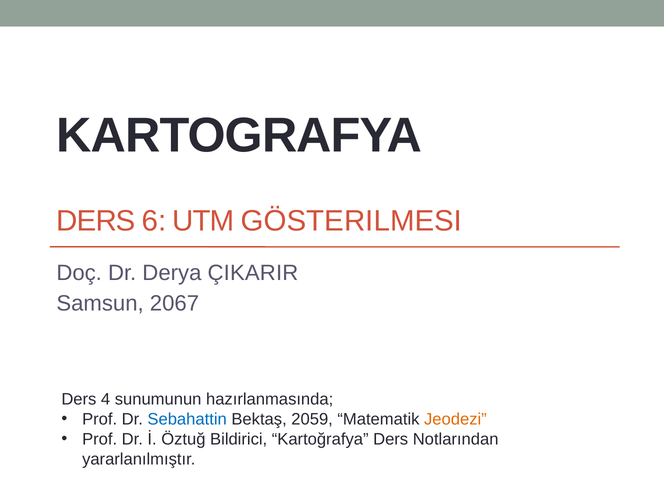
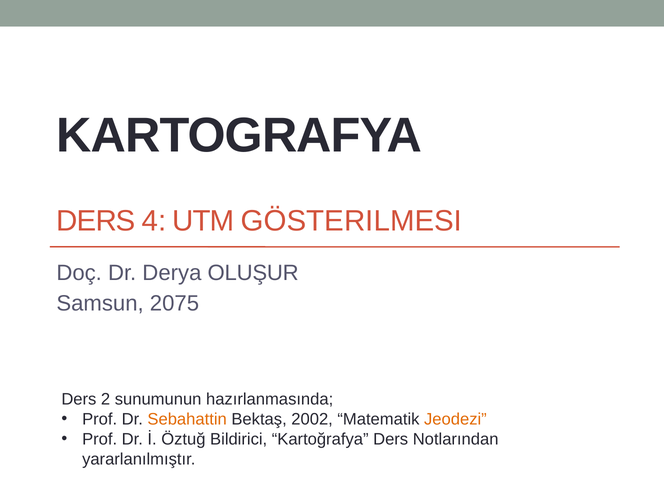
6: 6 -> 4
ÇIKARIR: ÇIKARIR -> OLUŞUR
2067: 2067 -> 2075
4: 4 -> 2
Sebahattin colour: blue -> orange
2059: 2059 -> 2002
